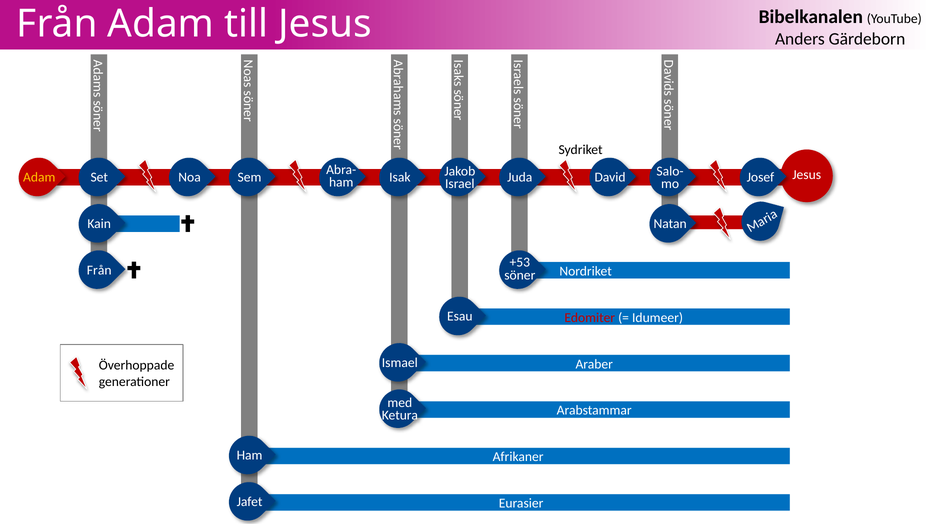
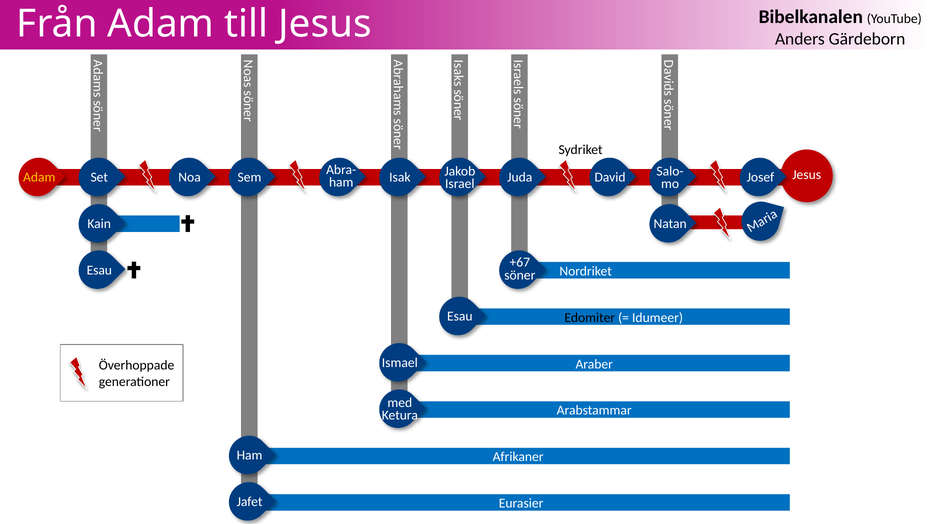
+53: +53 -> +67
Från at (99, 270): Från -> Esau
Edomiter colour: red -> black
